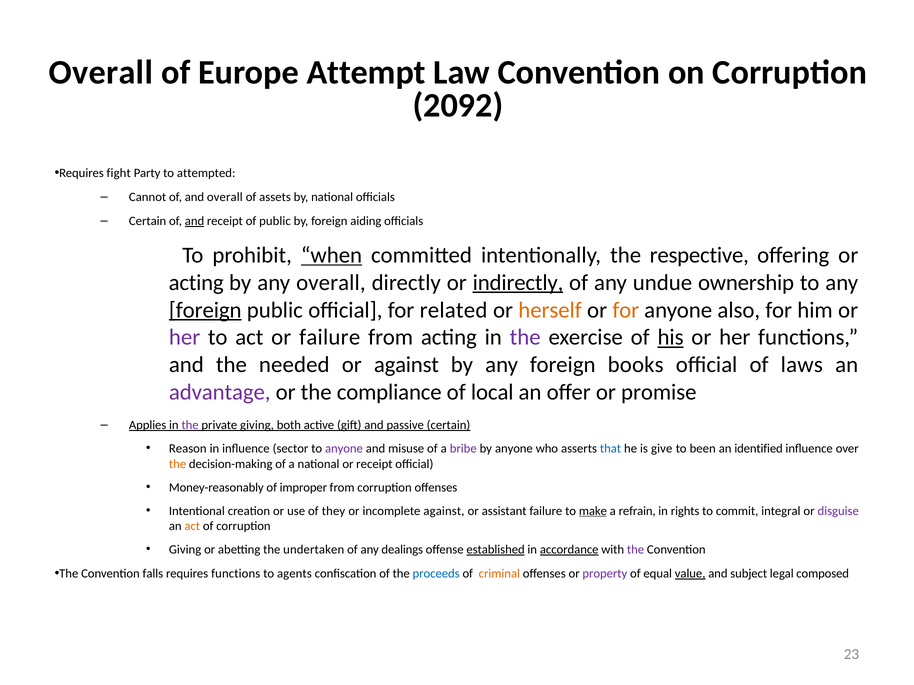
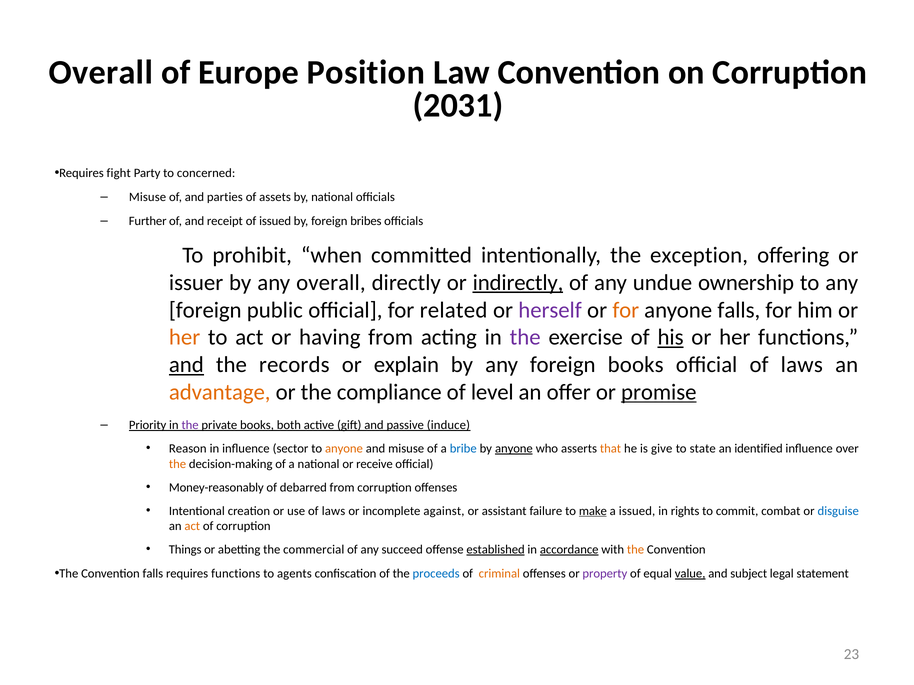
Attempt: Attempt -> Position
2092: 2092 -> 2031
attempted: attempted -> concerned
Cannot at (148, 197): Cannot -> Misuse
and overall: overall -> parties
Certain at (148, 221): Certain -> Further
and at (195, 221) underline: present -> none
of public: public -> issued
aiding: aiding -> bribes
when underline: present -> none
respective: respective -> exception
acting at (196, 283): acting -> issuer
foreign at (205, 310) underline: present -> none
herself colour: orange -> purple
anyone also: also -> falls
her at (185, 338) colour: purple -> orange
or failure: failure -> having
and at (186, 365) underline: none -> present
needed: needed -> records
or against: against -> explain
advantage colour: purple -> orange
local: local -> level
promise underline: none -> present
Applies: Applies -> Priority
private giving: giving -> books
passive certain: certain -> induce
anyone at (344, 449) colour: purple -> orange
bribe colour: purple -> blue
anyone at (514, 449) underline: none -> present
that colour: blue -> orange
been: been -> state
or receipt: receipt -> receive
improper: improper -> debarred
use of they: they -> laws
a refrain: refrain -> issued
integral: integral -> combat
disguise colour: purple -> blue
Giving at (185, 550): Giving -> Things
undertaken: undertaken -> commercial
dealings: dealings -> succeed
the at (636, 550) colour: purple -> orange
composed: composed -> statement
